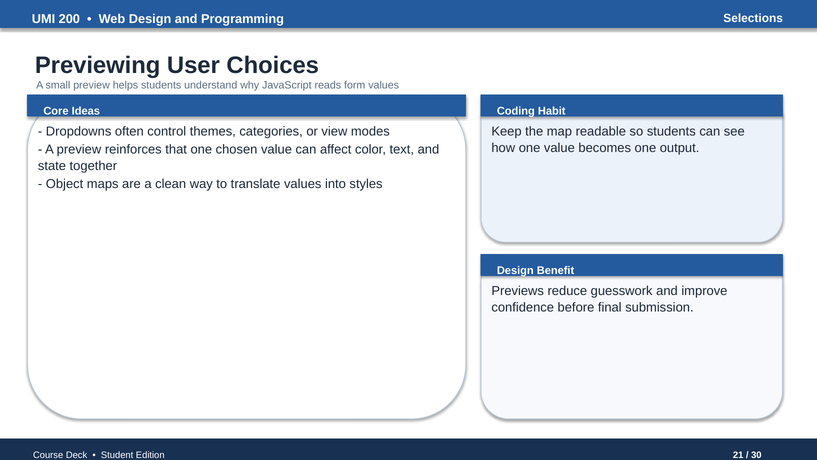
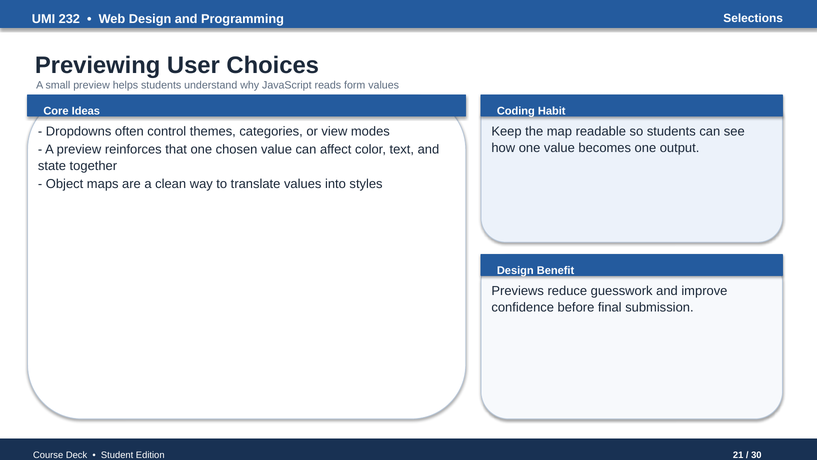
200: 200 -> 232
